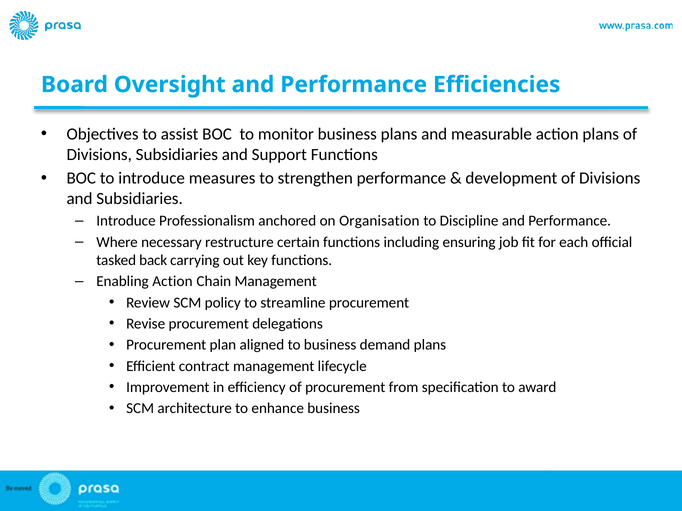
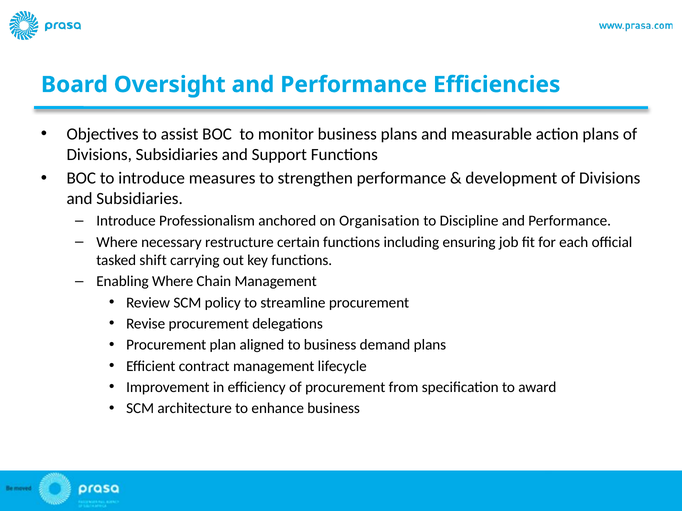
back: back -> shift
Enabling Action: Action -> Where
